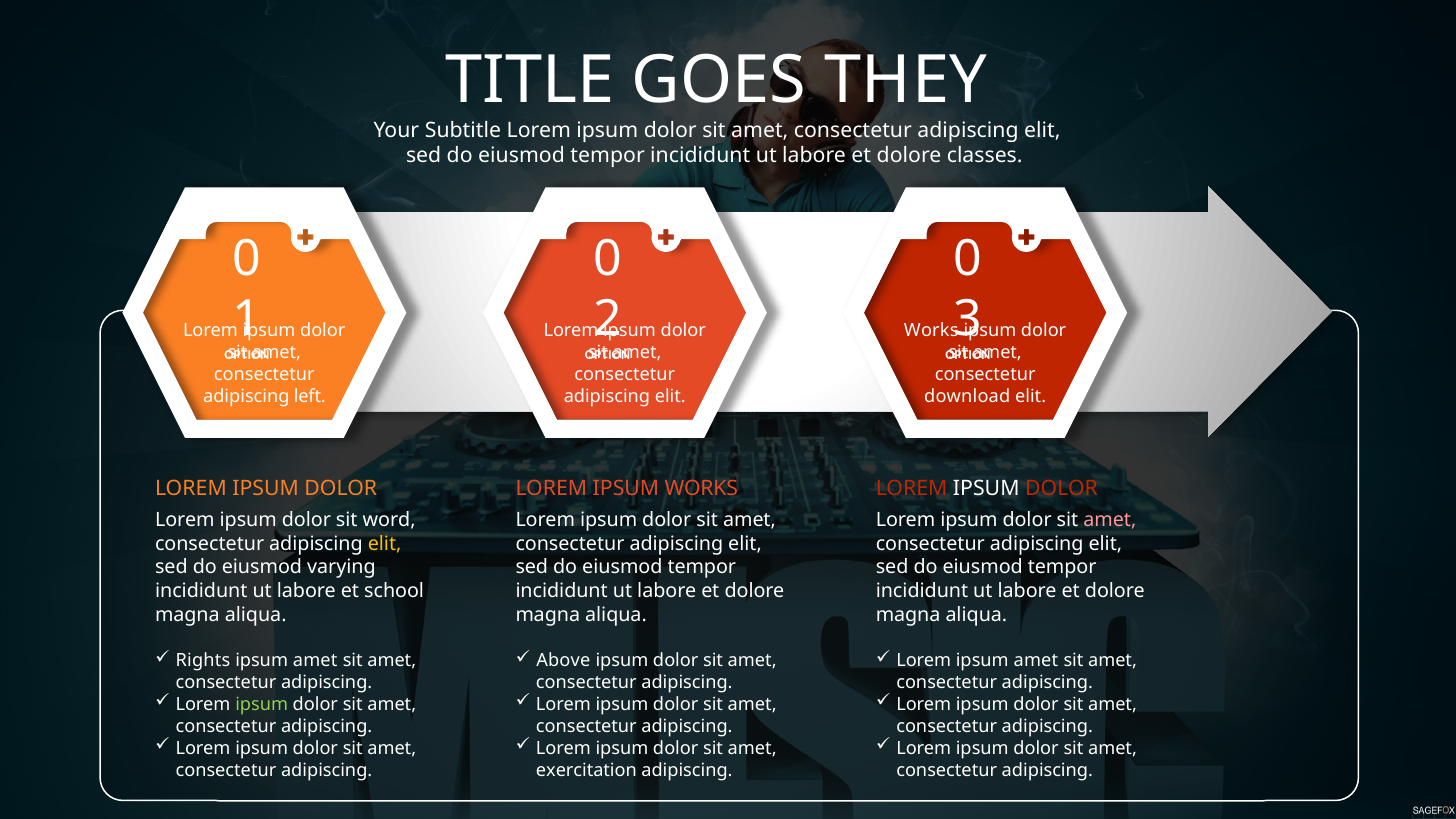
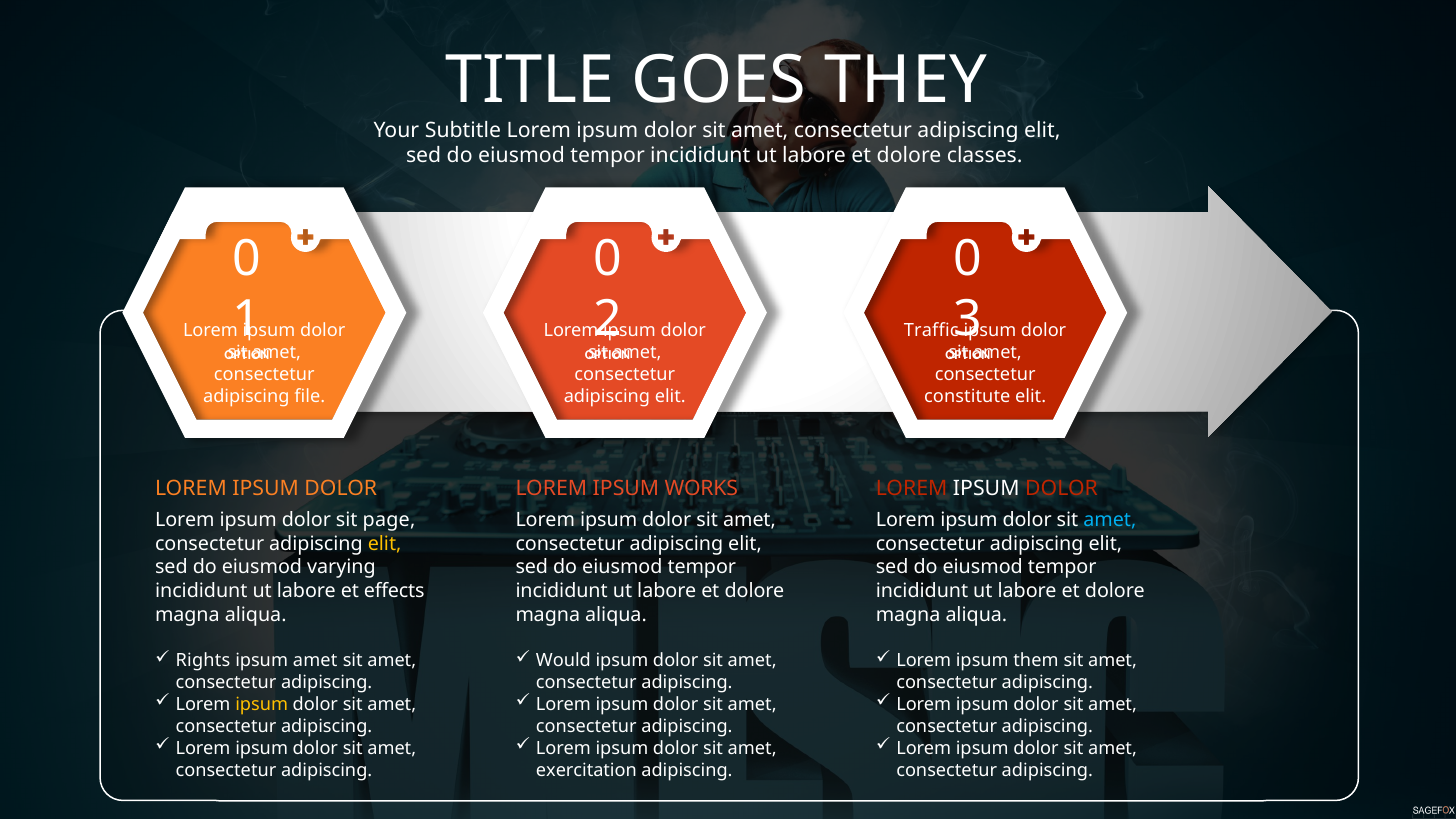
Works at (931, 331): Works -> Traffic
left: left -> file
download: download -> constitute
word: word -> page
amet at (1110, 520) colour: pink -> light blue
school: school -> effects
Above: Above -> Would
Lorem ipsum amet: amet -> them
ipsum at (262, 705) colour: light green -> yellow
